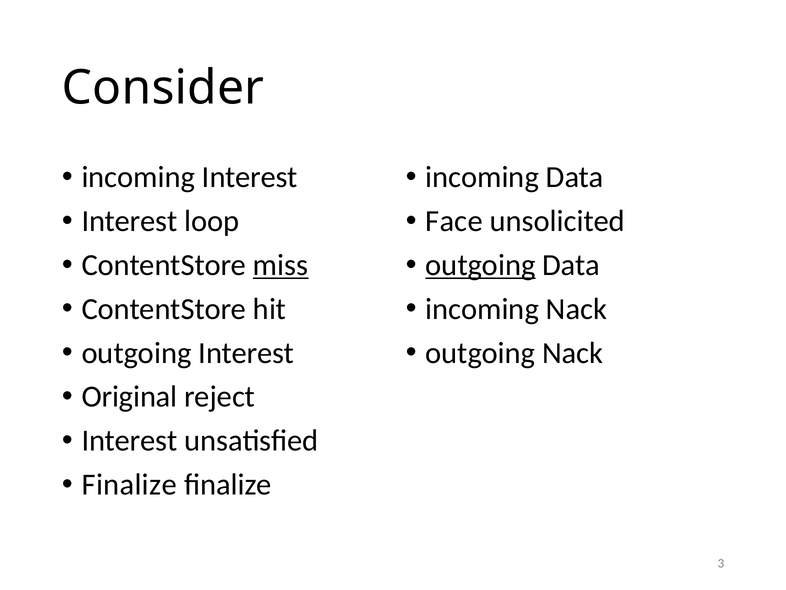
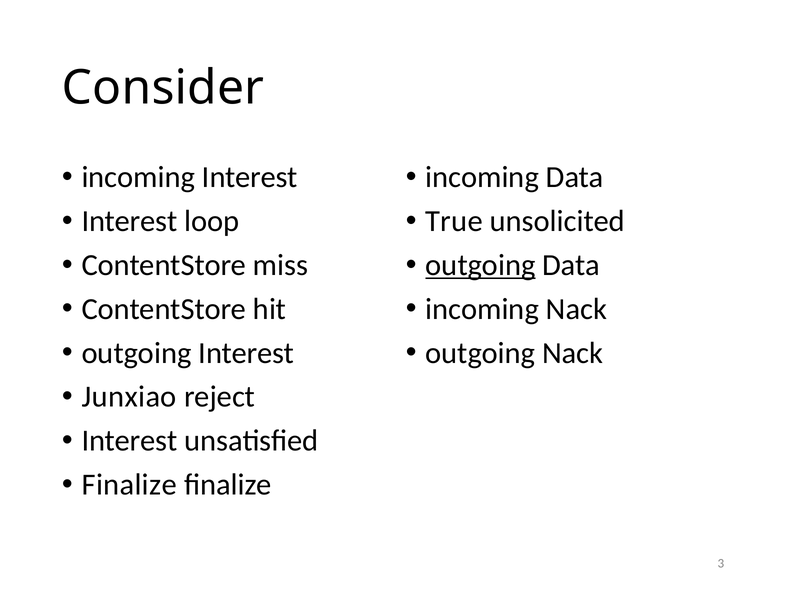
Face: Face -> True
miss underline: present -> none
Original: Original -> Junxiao
